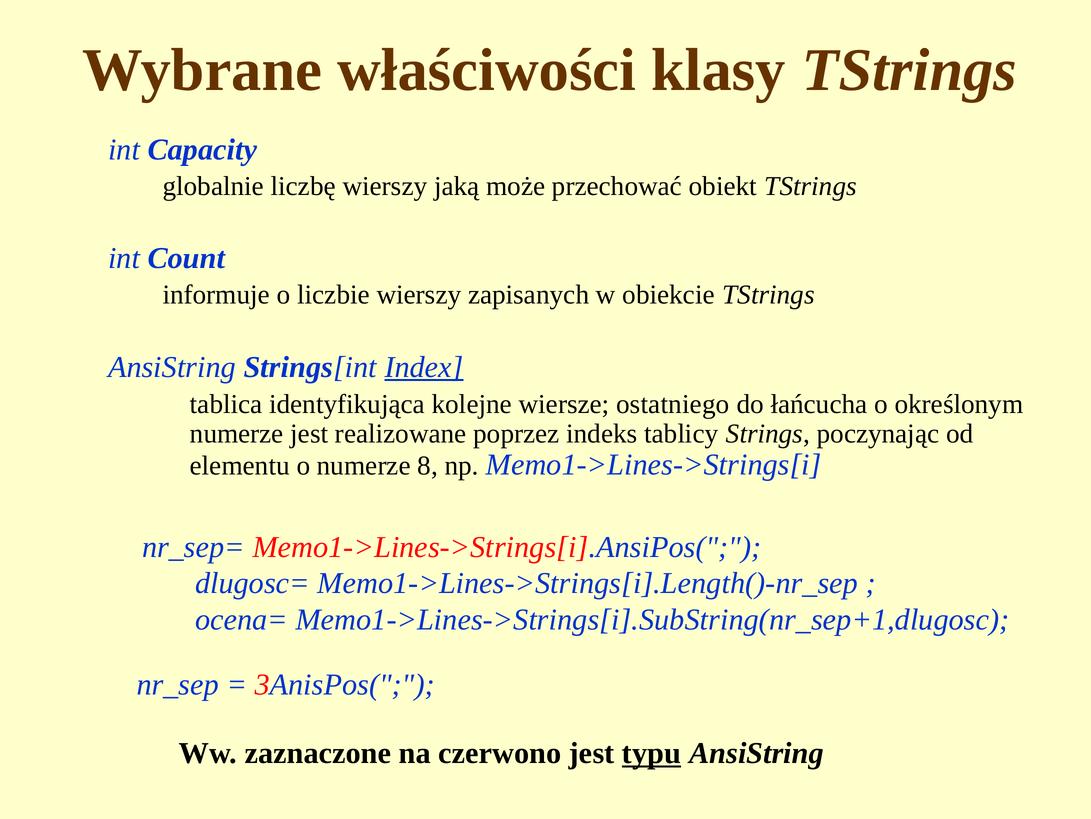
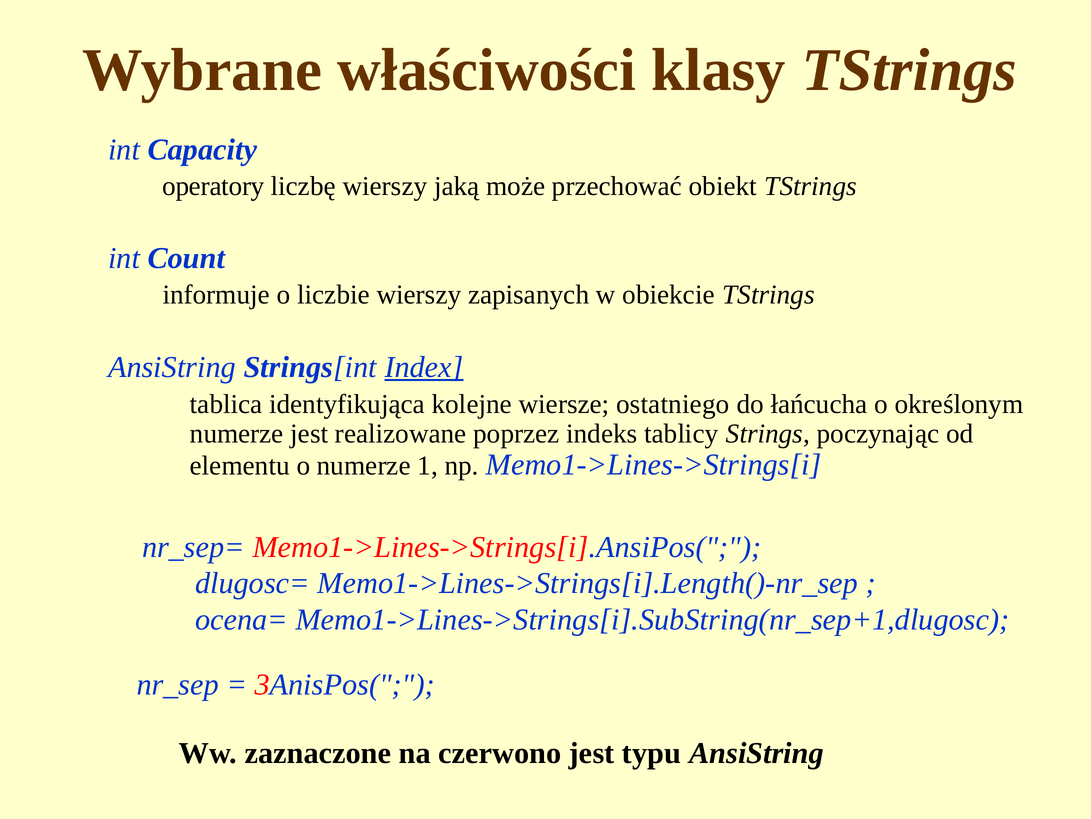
globalnie: globalnie -> operatory
8: 8 -> 1
typu underline: present -> none
